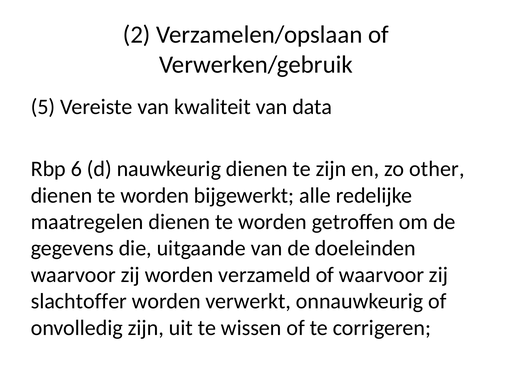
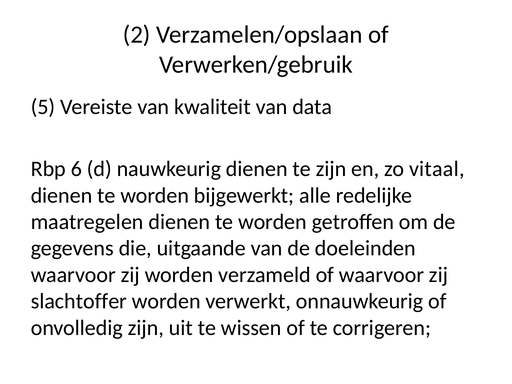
other: other -> vitaal
